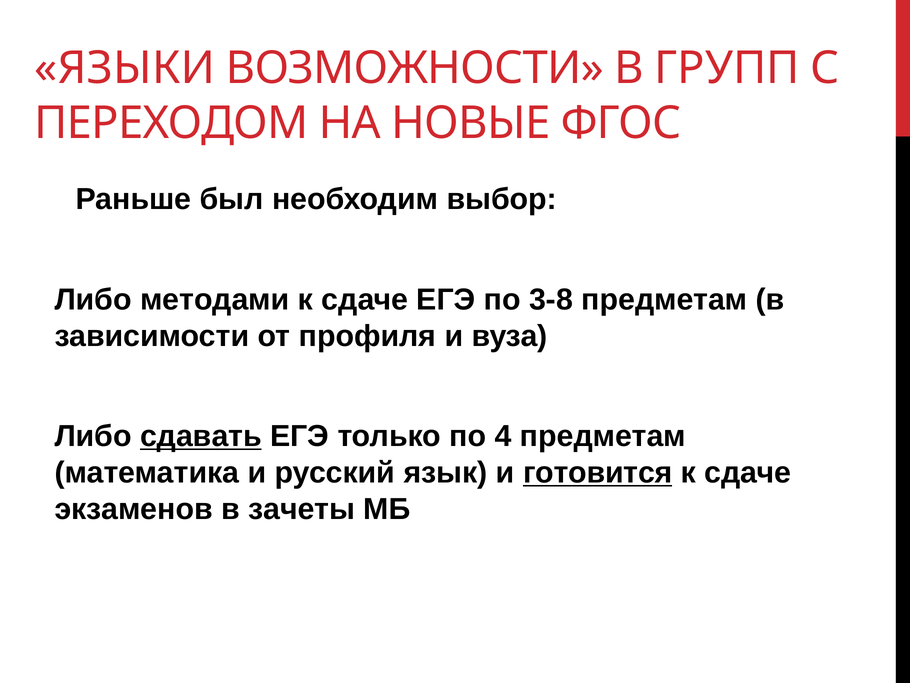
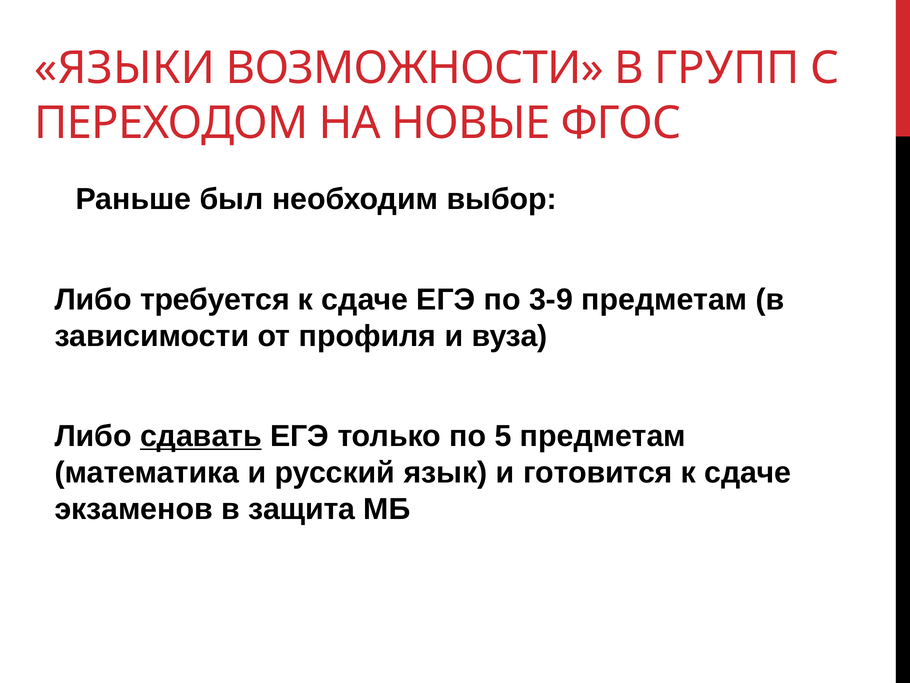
методами: методами -> требуется
3-8: 3-8 -> 3-9
4: 4 -> 5
готовится underline: present -> none
зачеты: зачеты -> защита
